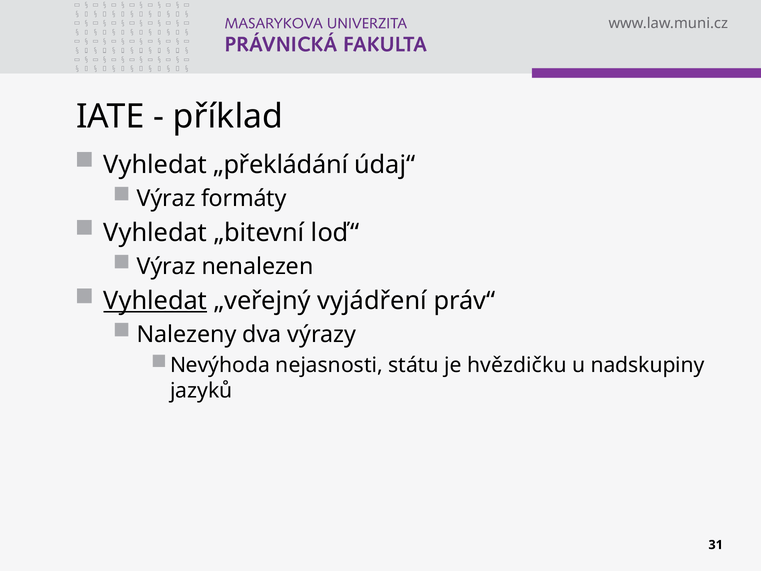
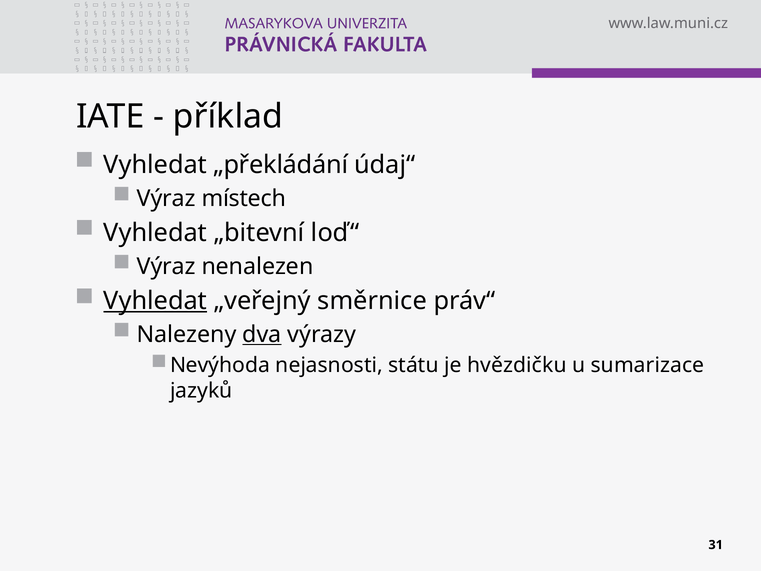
formáty: formáty -> místech
vyjádření: vyjádření -> směrnice
dva underline: none -> present
nadskupiny: nadskupiny -> sumarizace
